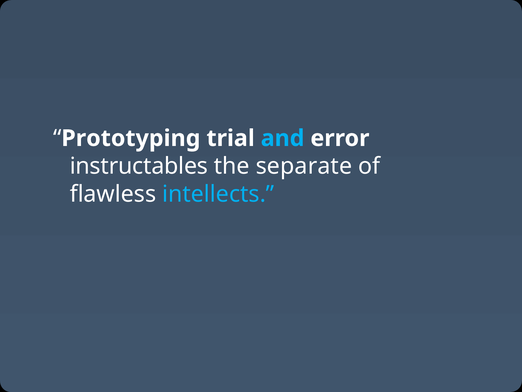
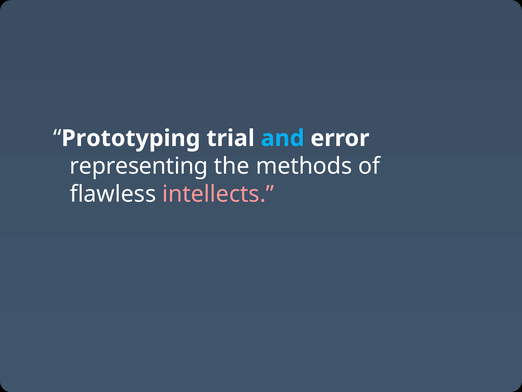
instructables: instructables -> representing
separate: separate -> methods
intellects colour: light blue -> pink
